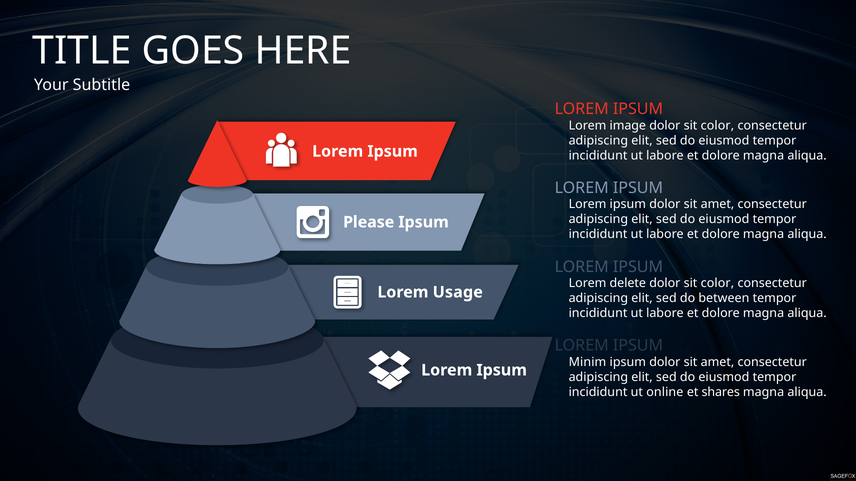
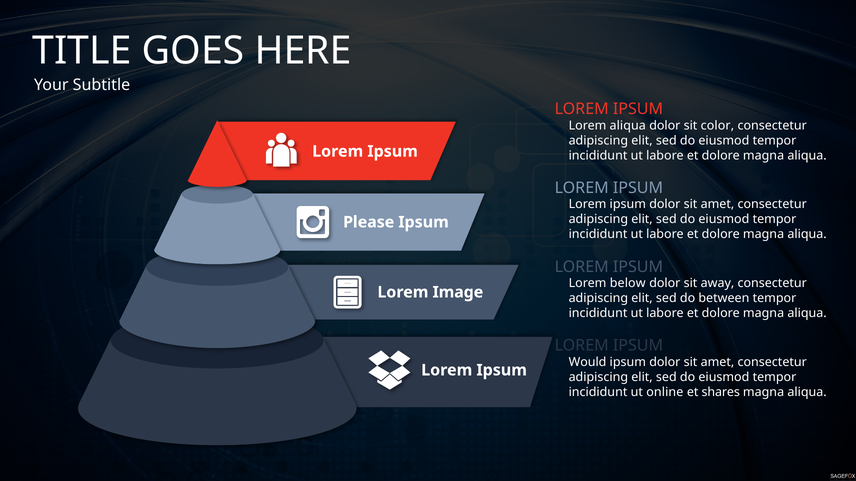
Lorem image: image -> aliqua
delete: delete -> below
color at (717, 284): color -> away
Usage: Usage -> Image
Minim: Minim -> Would
